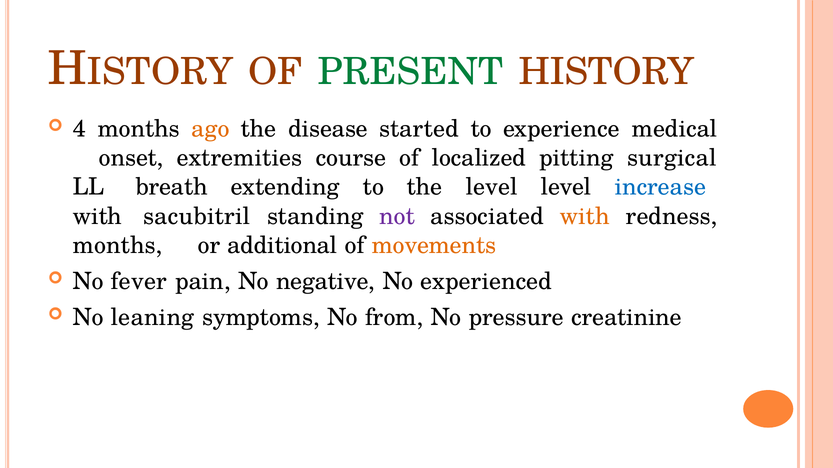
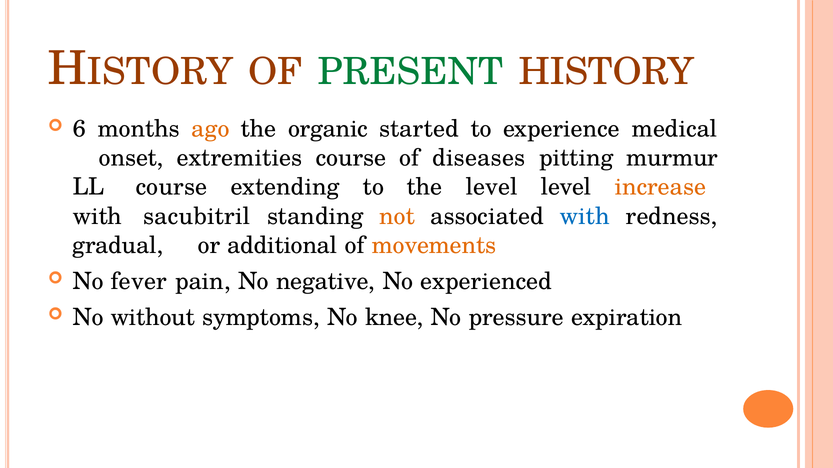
4: 4 -> 6
disease: disease -> organic
localized: localized -> diseases
surgical: surgical -> murmur
LL breath: breath -> course
increase colour: blue -> orange
not colour: purple -> orange
with at (585, 216) colour: orange -> blue
months at (118, 246): months -> gradual
leaning: leaning -> without
from: from -> knee
creatinine: creatinine -> expiration
